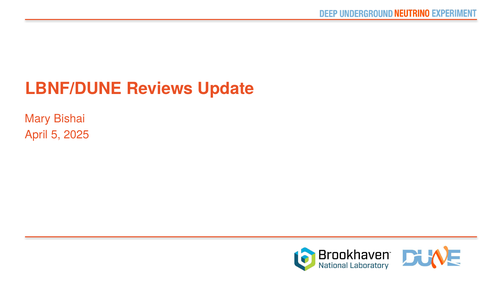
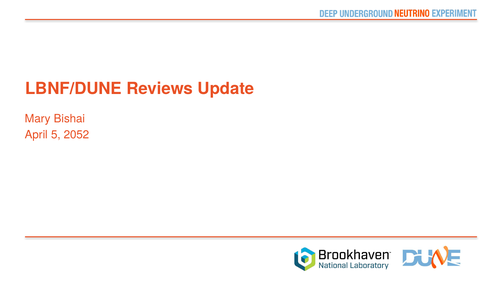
2025: 2025 -> 2052
